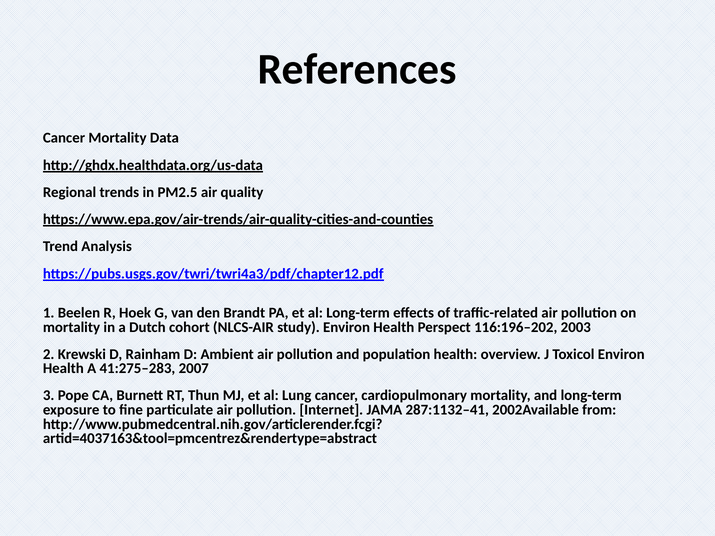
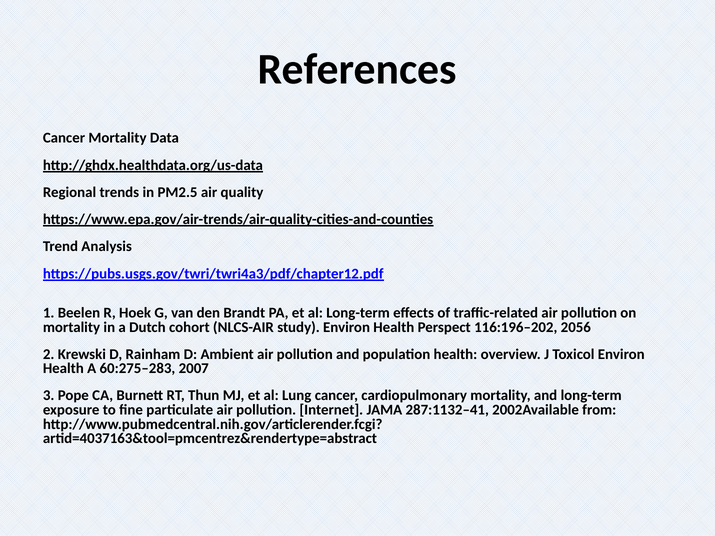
2003: 2003 -> 2056
41:275–283: 41:275–283 -> 60:275–283
